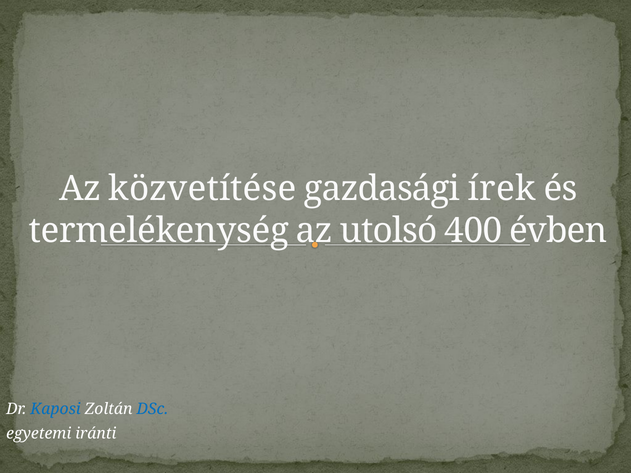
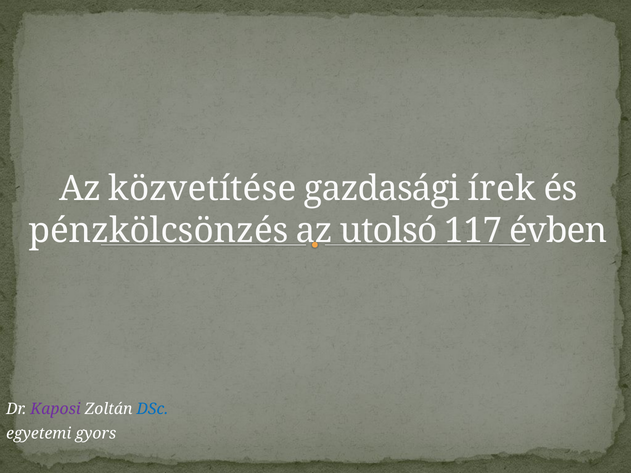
termelékenység: termelékenység -> pénzkölcsönzés
400: 400 -> 117
Kaposi colour: blue -> purple
iránti: iránti -> gyors
